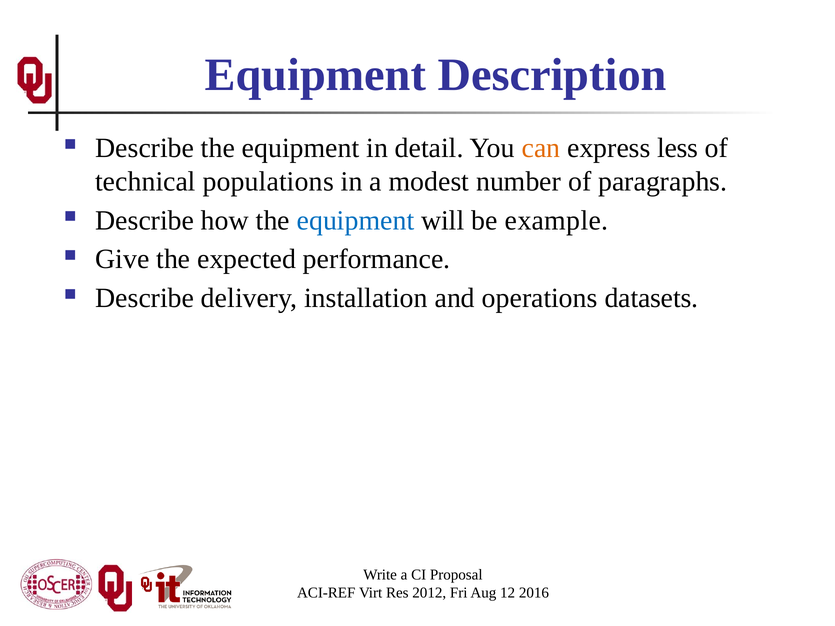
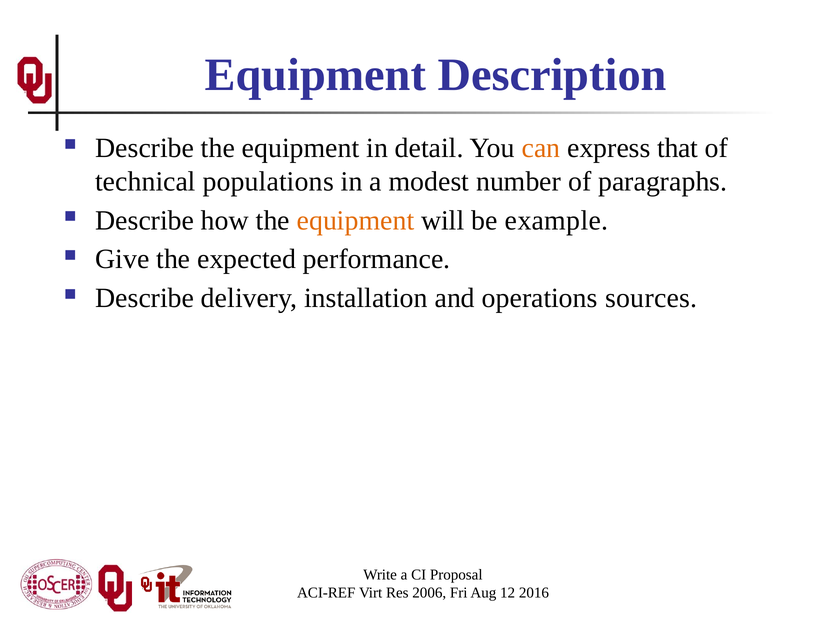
less: less -> that
equipment at (356, 220) colour: blue -> orange
datasets: datasets -> sources
2012: 2012 -> 2006
